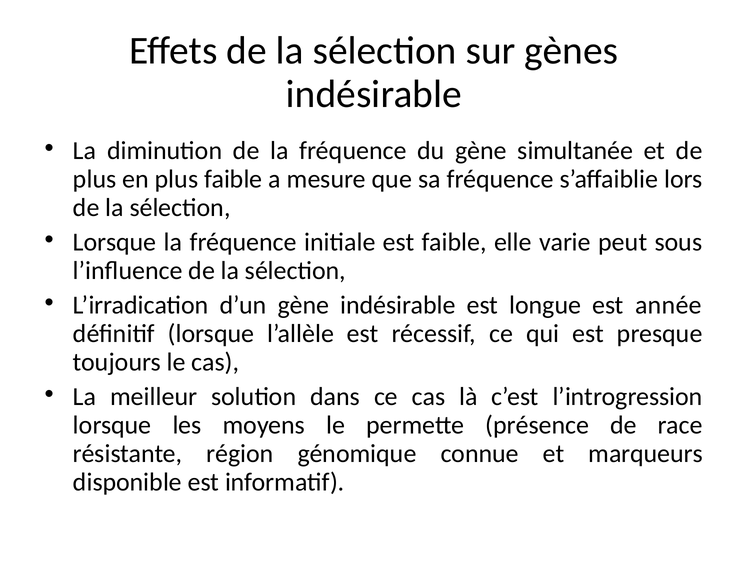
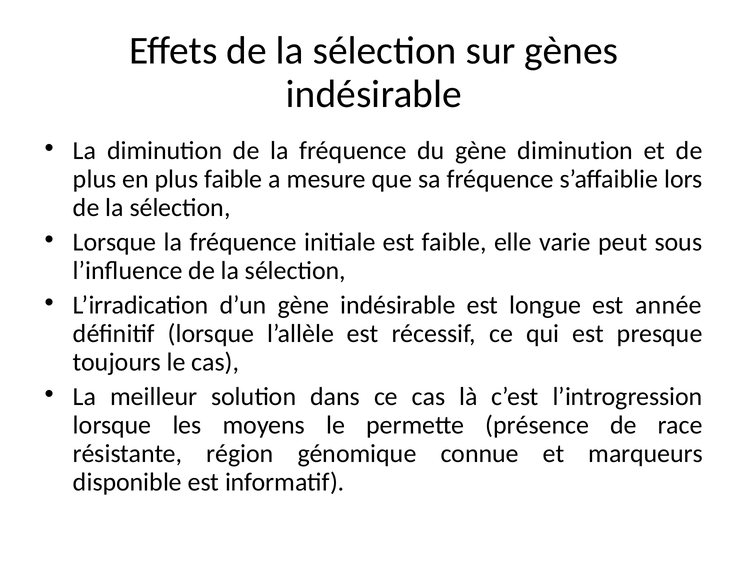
gène simultanée: simultanée -> diminution
